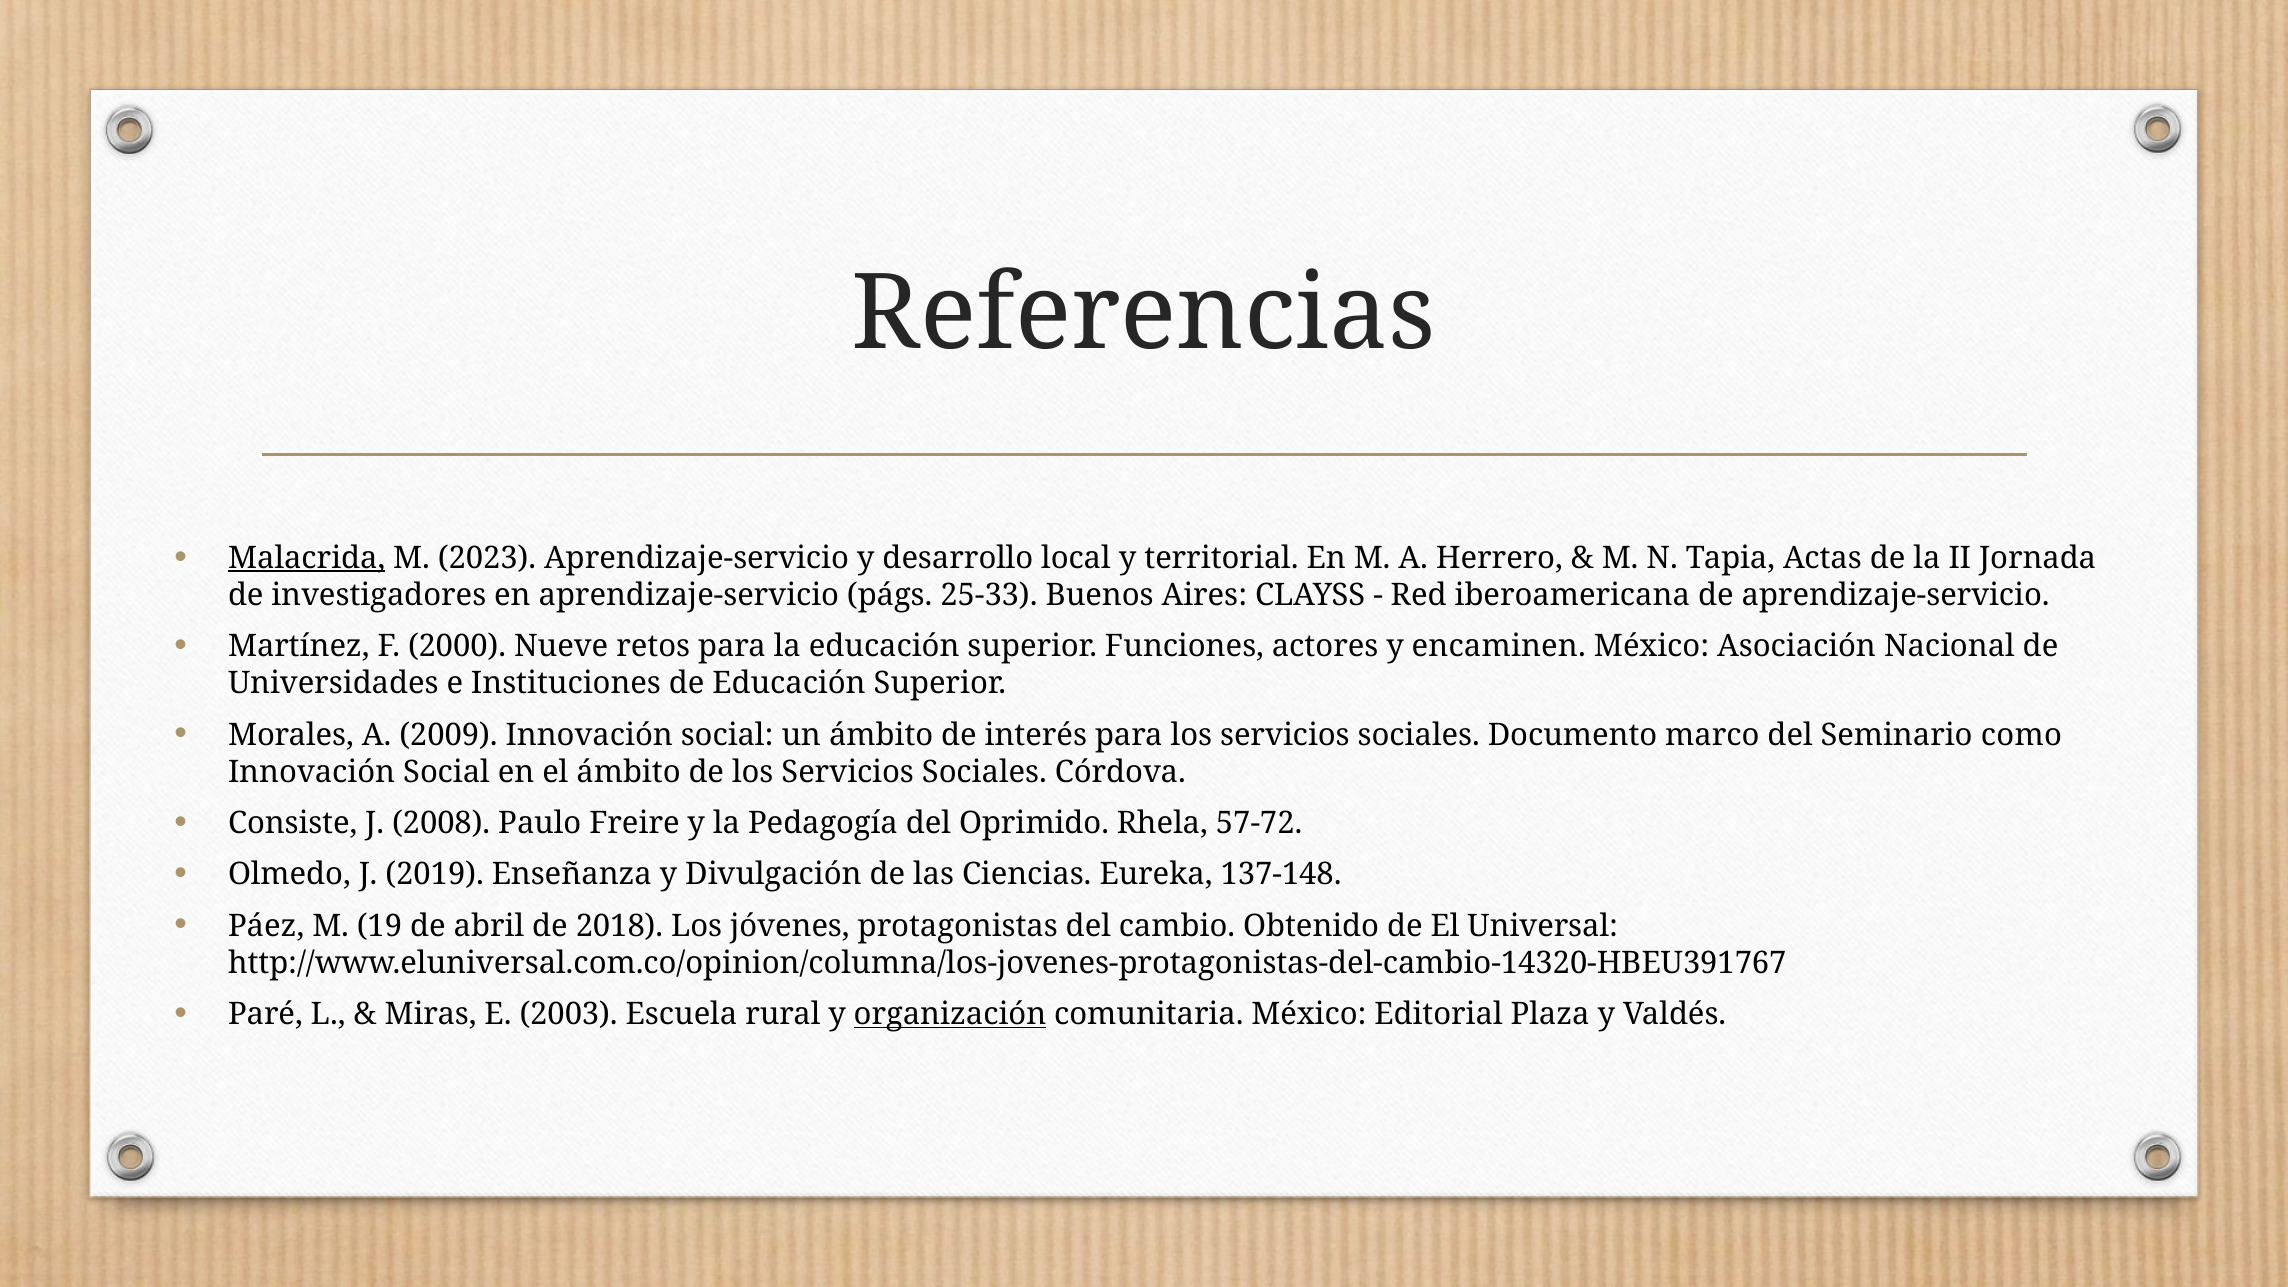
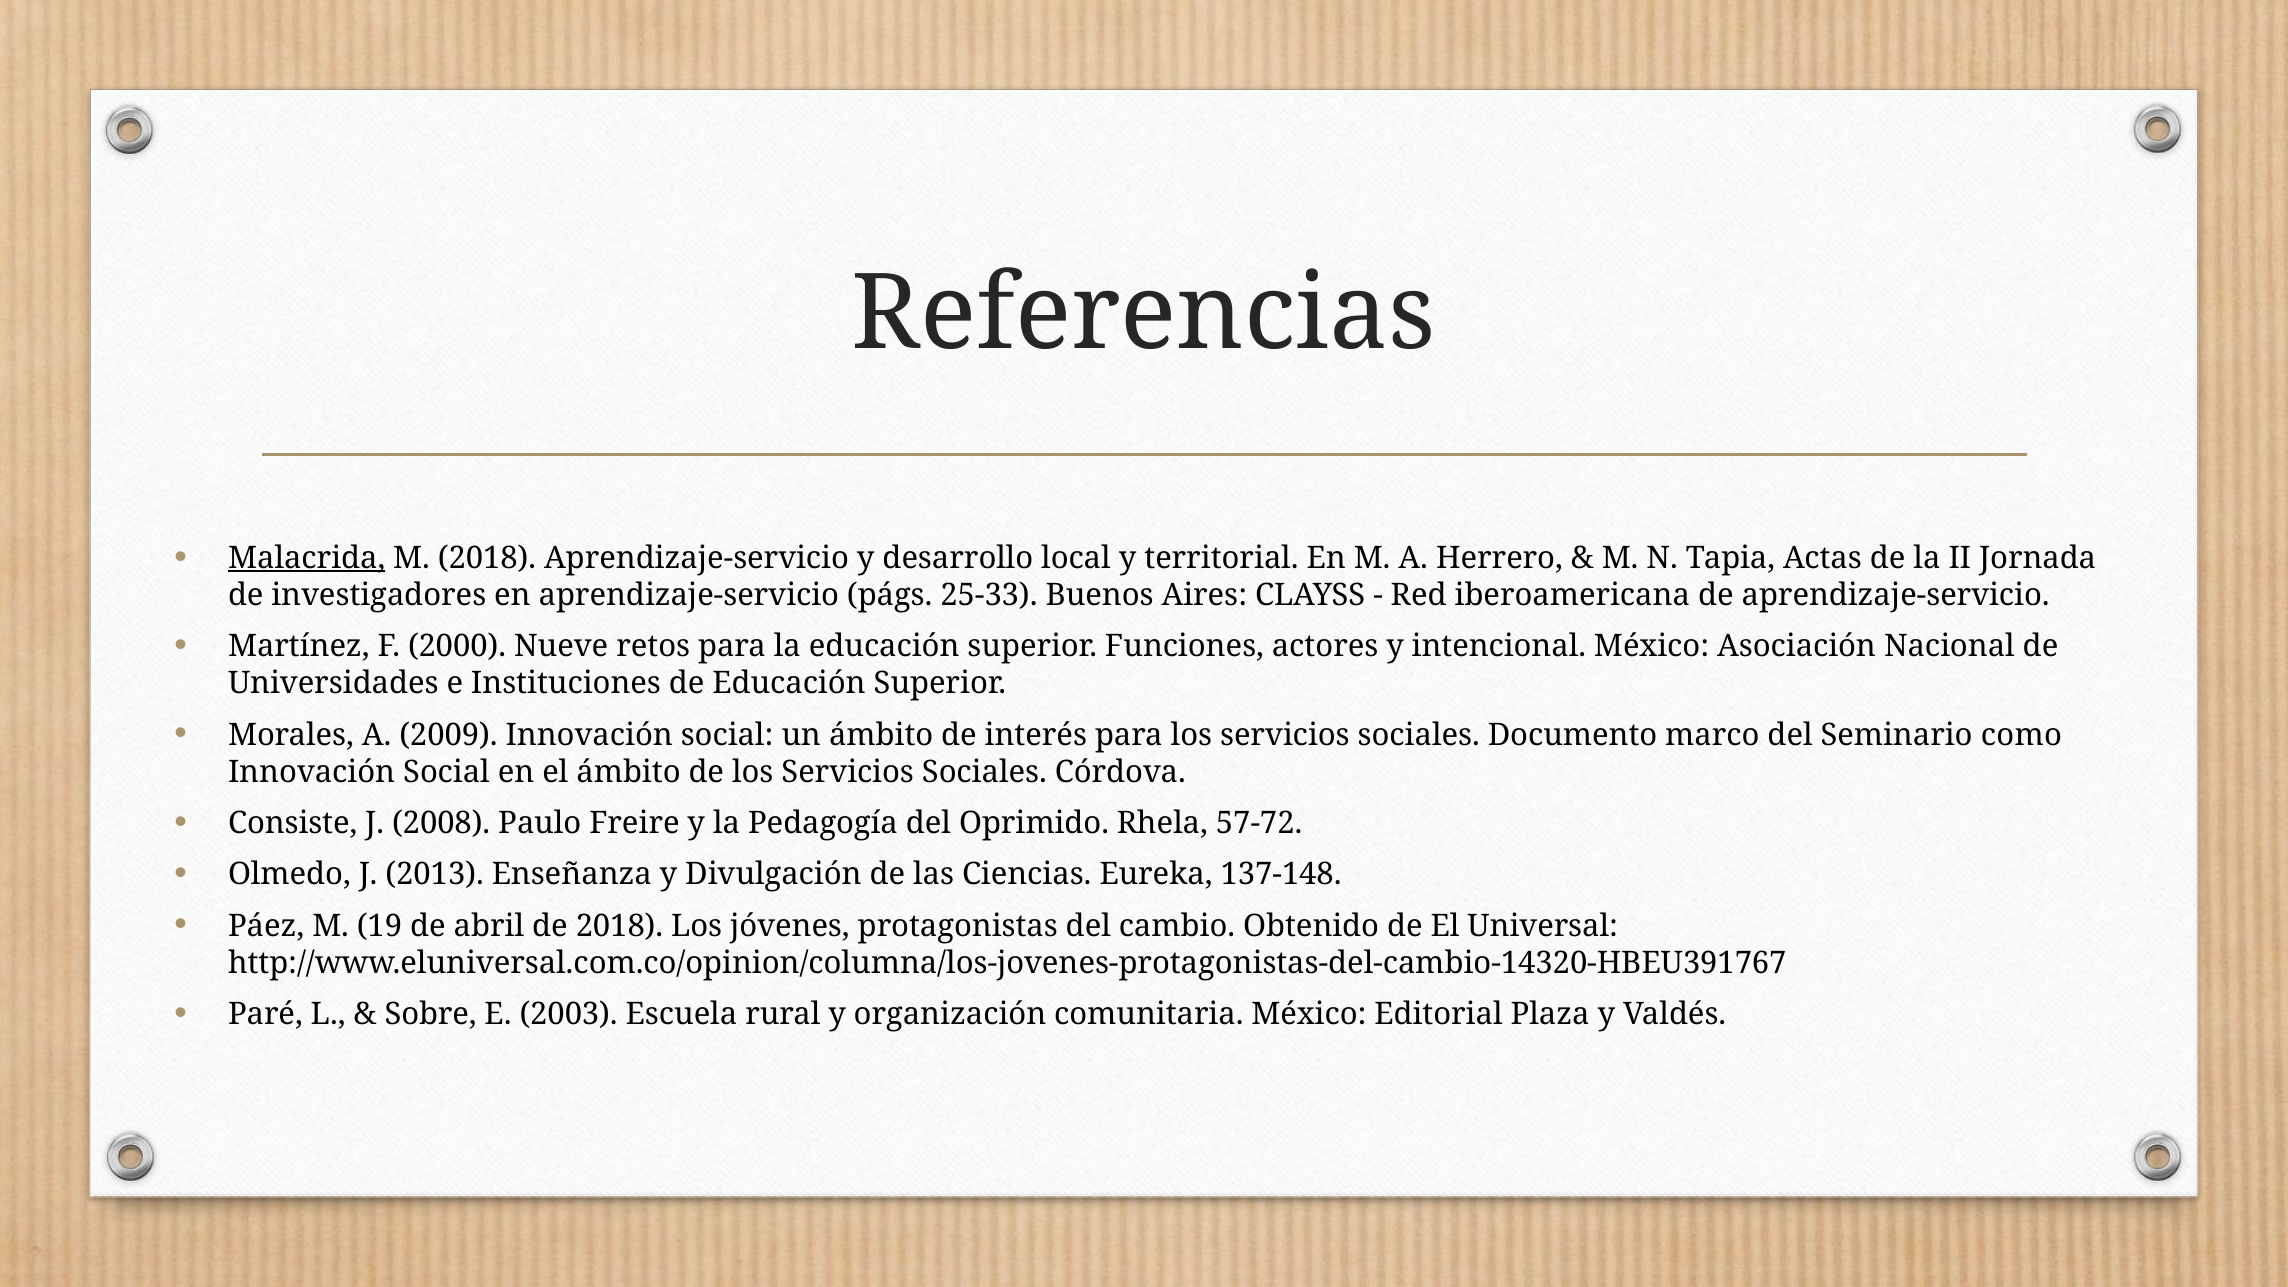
M 2023: 2023 -> 2018
encaminen: encaminen -> intencional
2019: 2019 -> 2013
Miras: Miras -> Sobre
organización underline: present -> none
